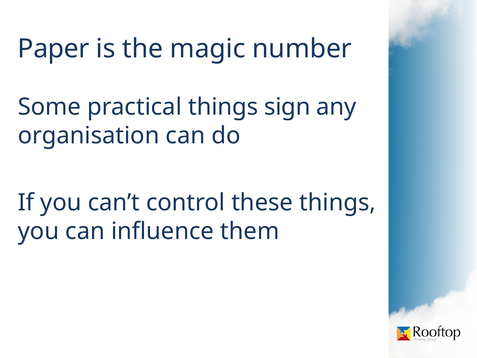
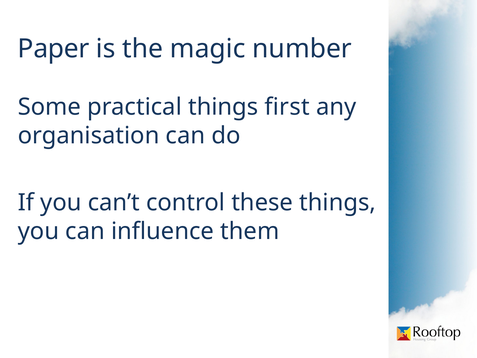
sign: sign -> first
